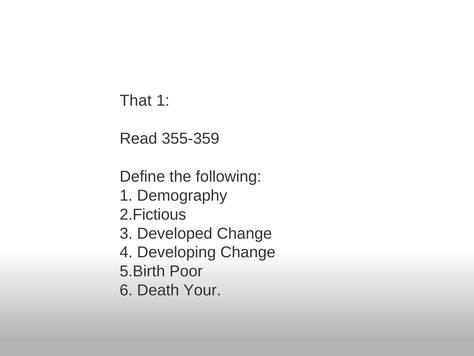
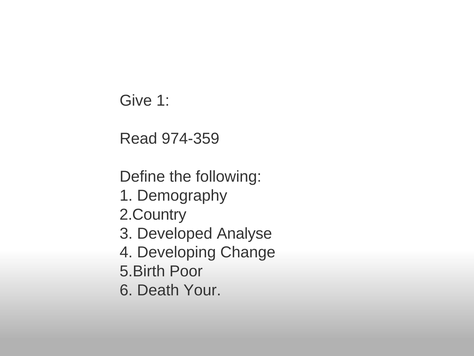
That: That -> Give
355-359: 355-359 -> 974-359
2.Fictious: 2.Fictious -> 2.Country
Developed Change: Change -> Analyse
